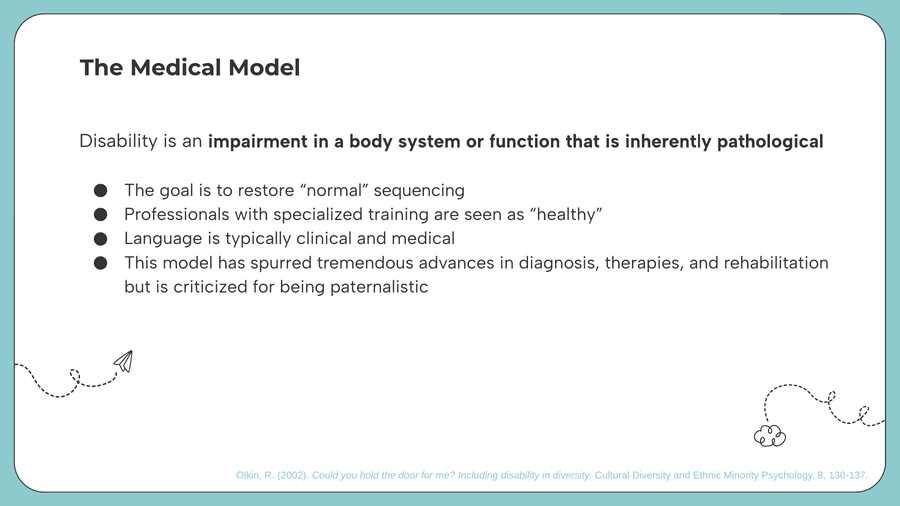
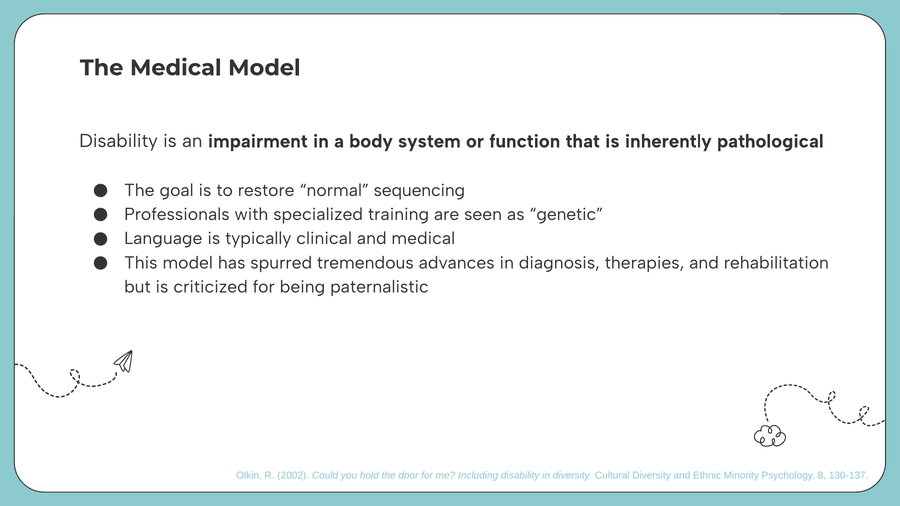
healthy: healthy -> genetic
